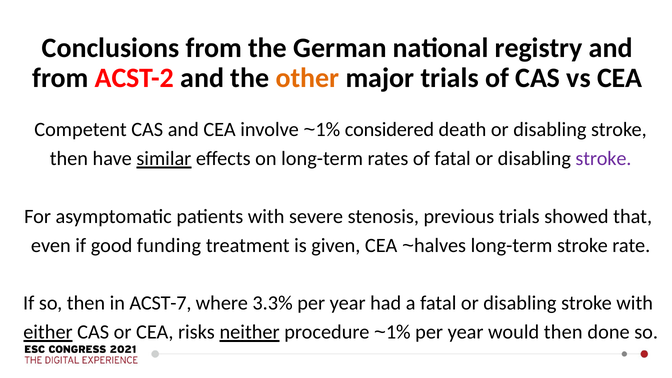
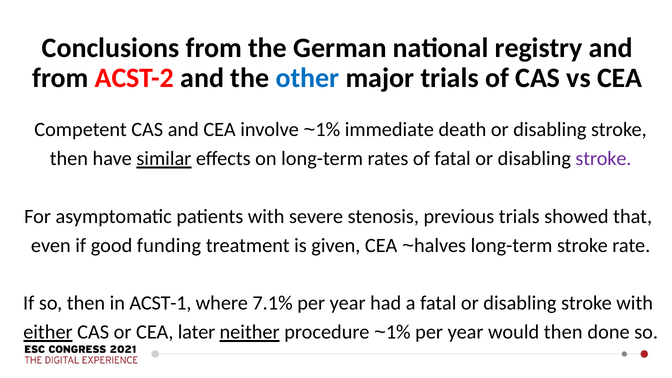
other colour: orange -> blue
considered: considered -> immediate
ACST-7: ACST-7 -> ACST-1
3.3%: 3.3% -> 7.1%
risks: risks -> later
